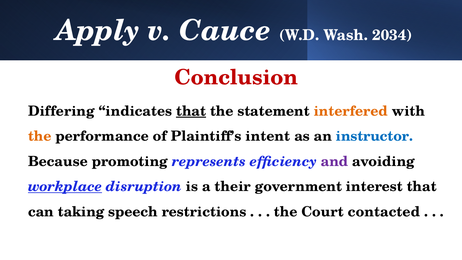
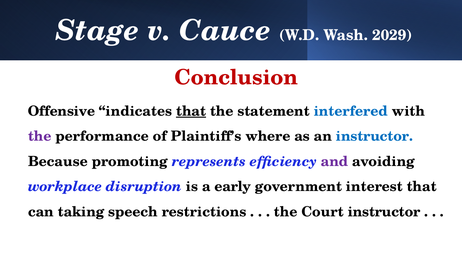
Apply: Apply -> Stage
2034: 2034 -> 2029
Differing: Differing -> Offensive
interfered colour: orange -> blue
the at (40, 136) colour: orange -> purple
intent: intent -> where
workplace underline: present -> none
their: their -> early
Court contacted: contacted -> instructor
